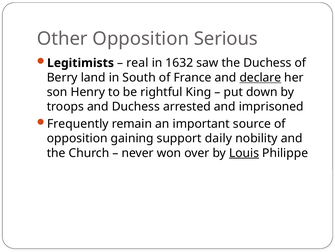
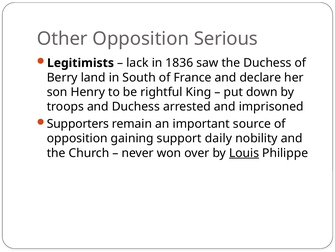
real: real -> lack
1632: 1632 -> 1836
declare underline: present -> none
Frequently: Frequently -> Supporters
